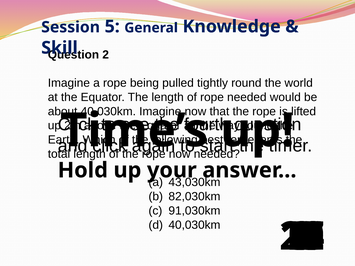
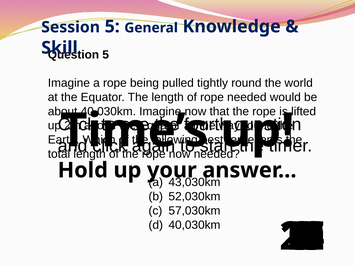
2 at (106, 55): 2 -> 5
82,030km: 82,030km -> 52,030km
91,030km: 91,030km -> 57,030km
